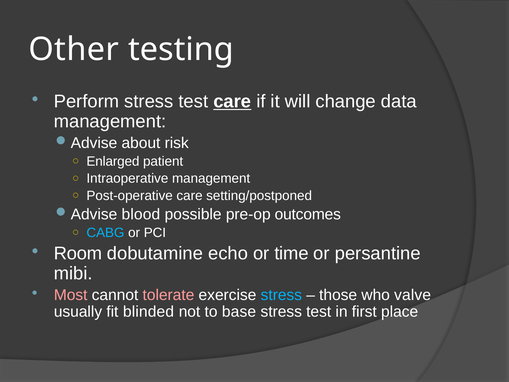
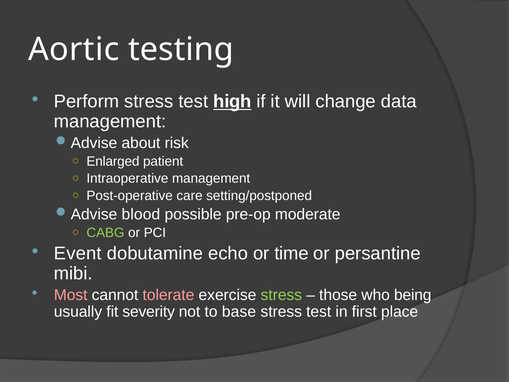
Other: Other -> Aortic
test care: care -> high
outcomes: outcomes -> moderate
CABG colour: light blue -> light green
Room: Room -> Event
stress at (281, 295) colour: light blue -> light green
valve: valve -> being
blinded: blinded -> severity
